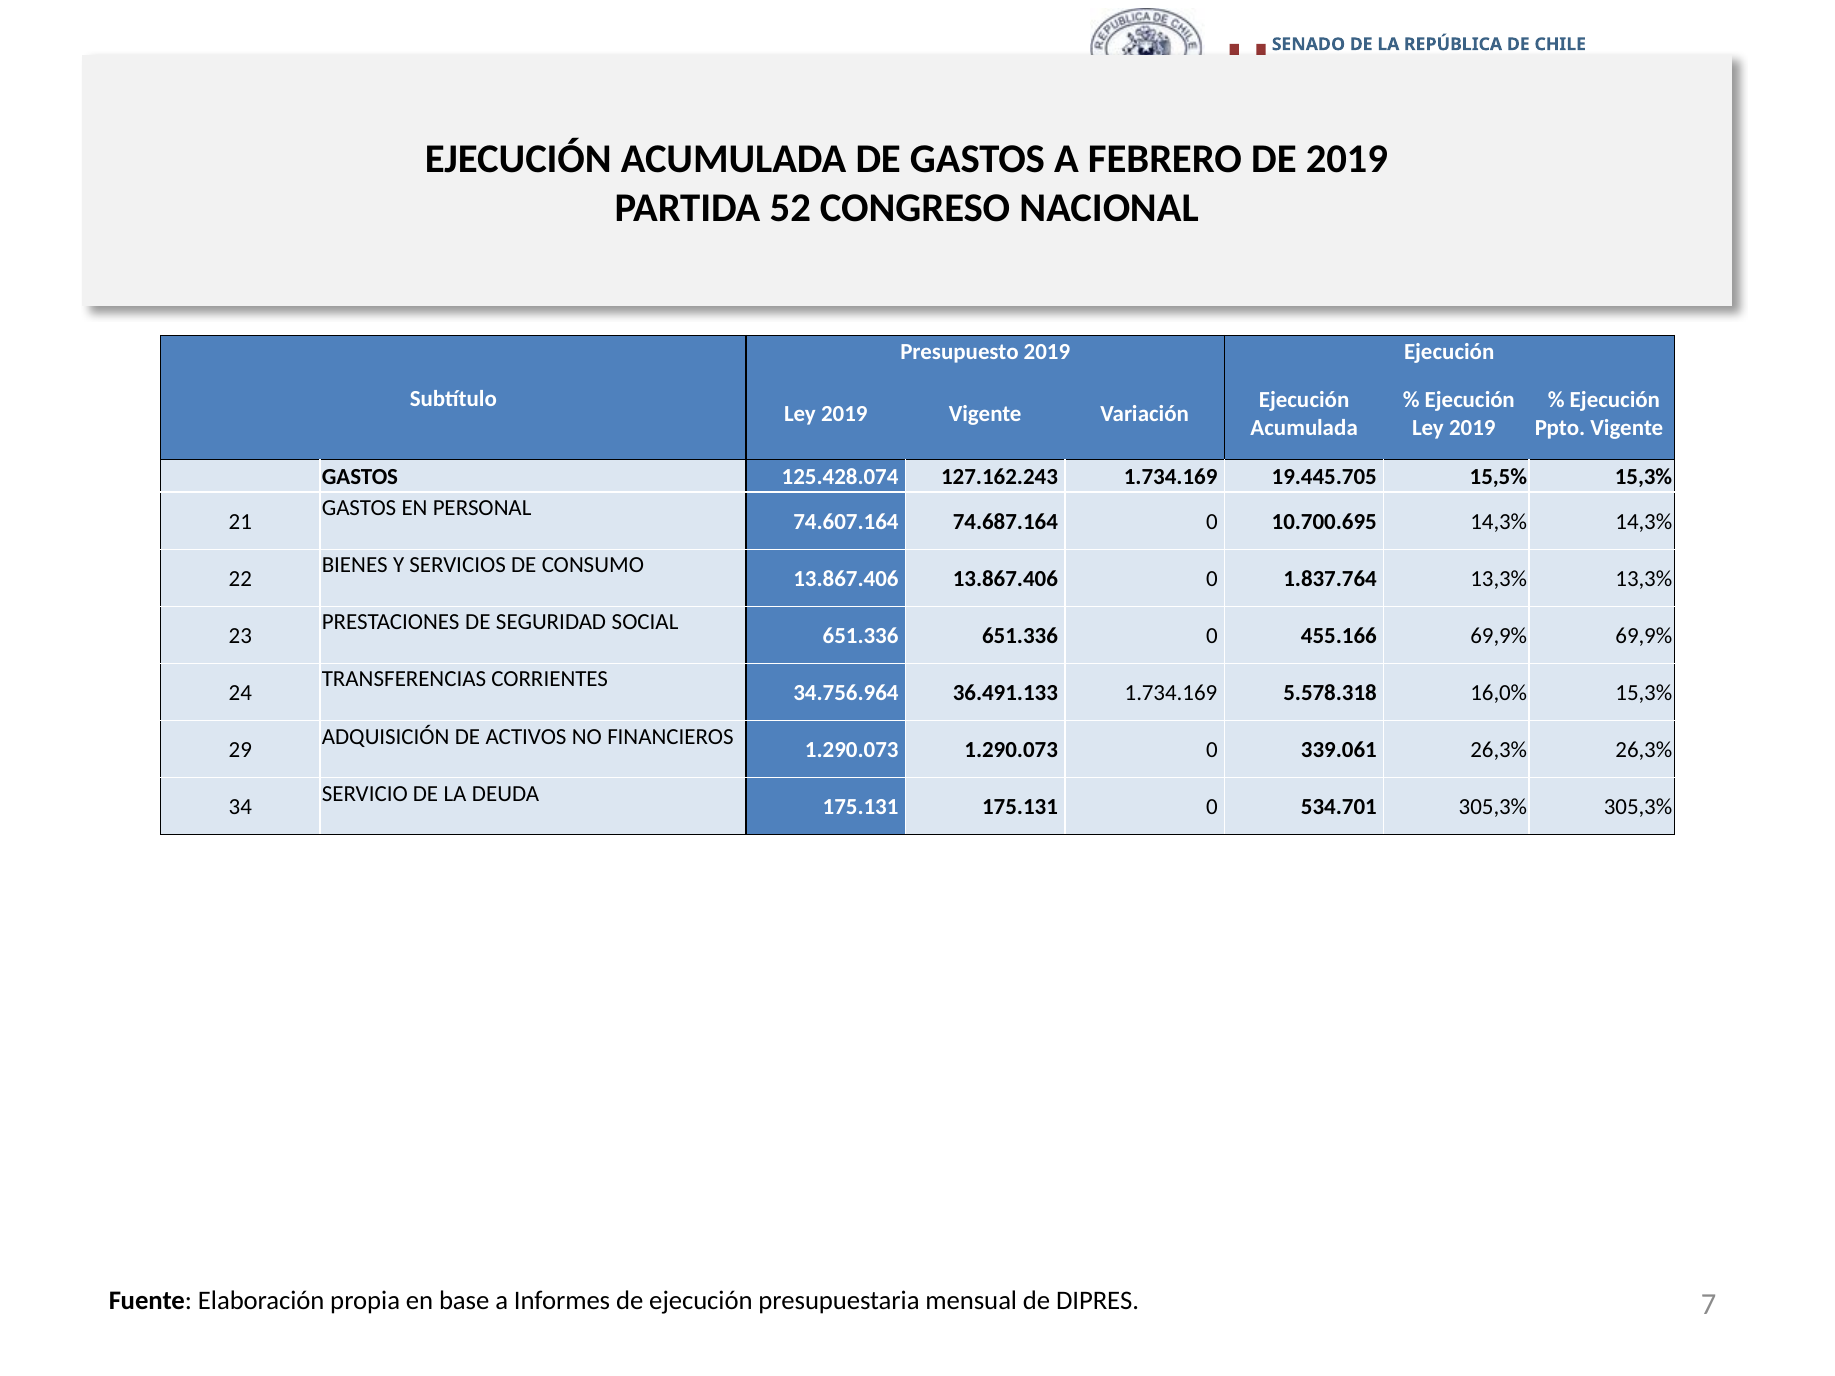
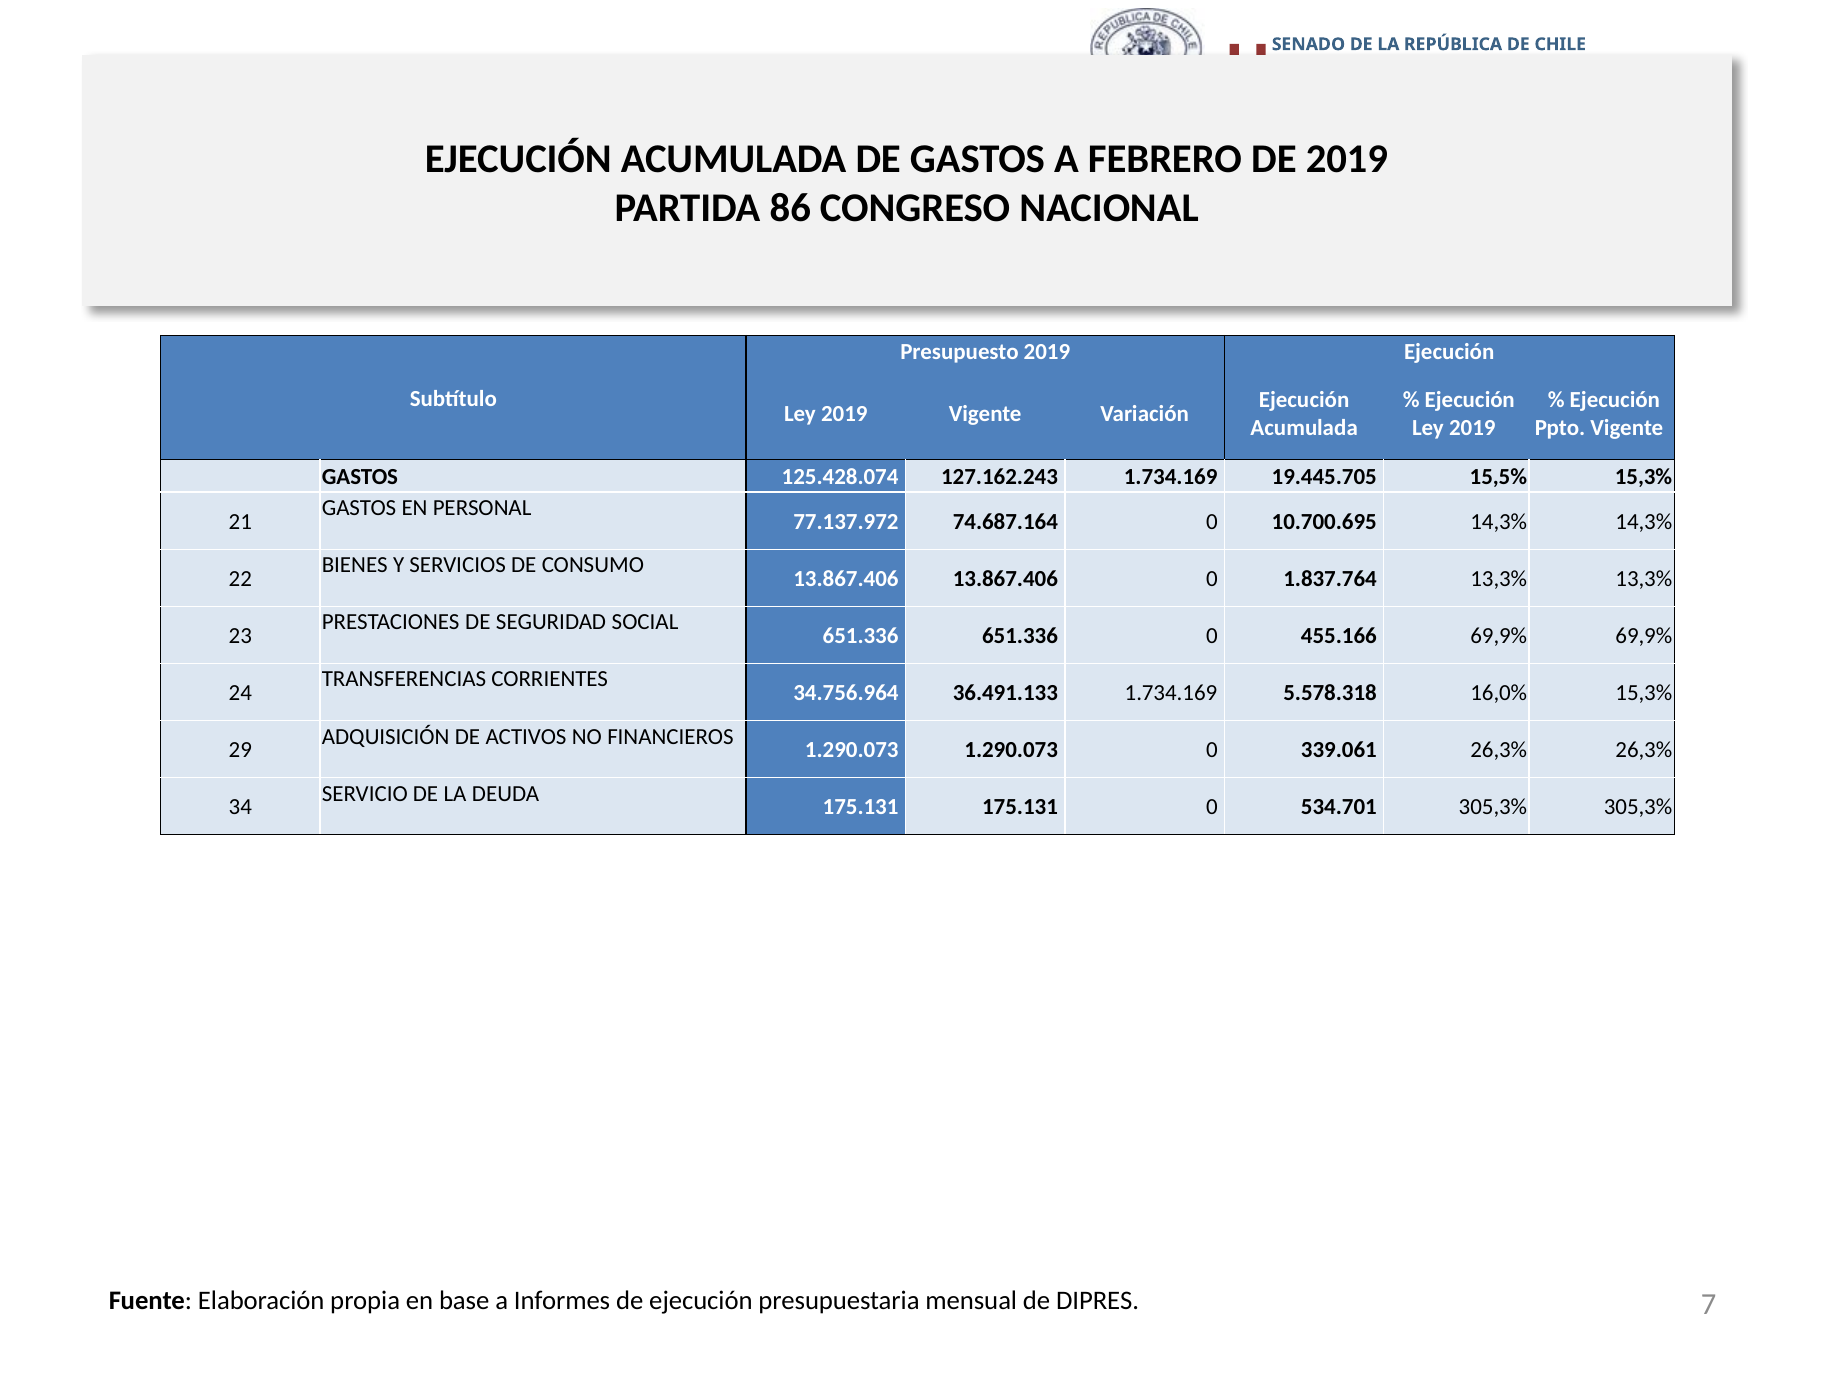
52: 52 -> 86
74.607.164: 74.607.164 -> 77.137.972
